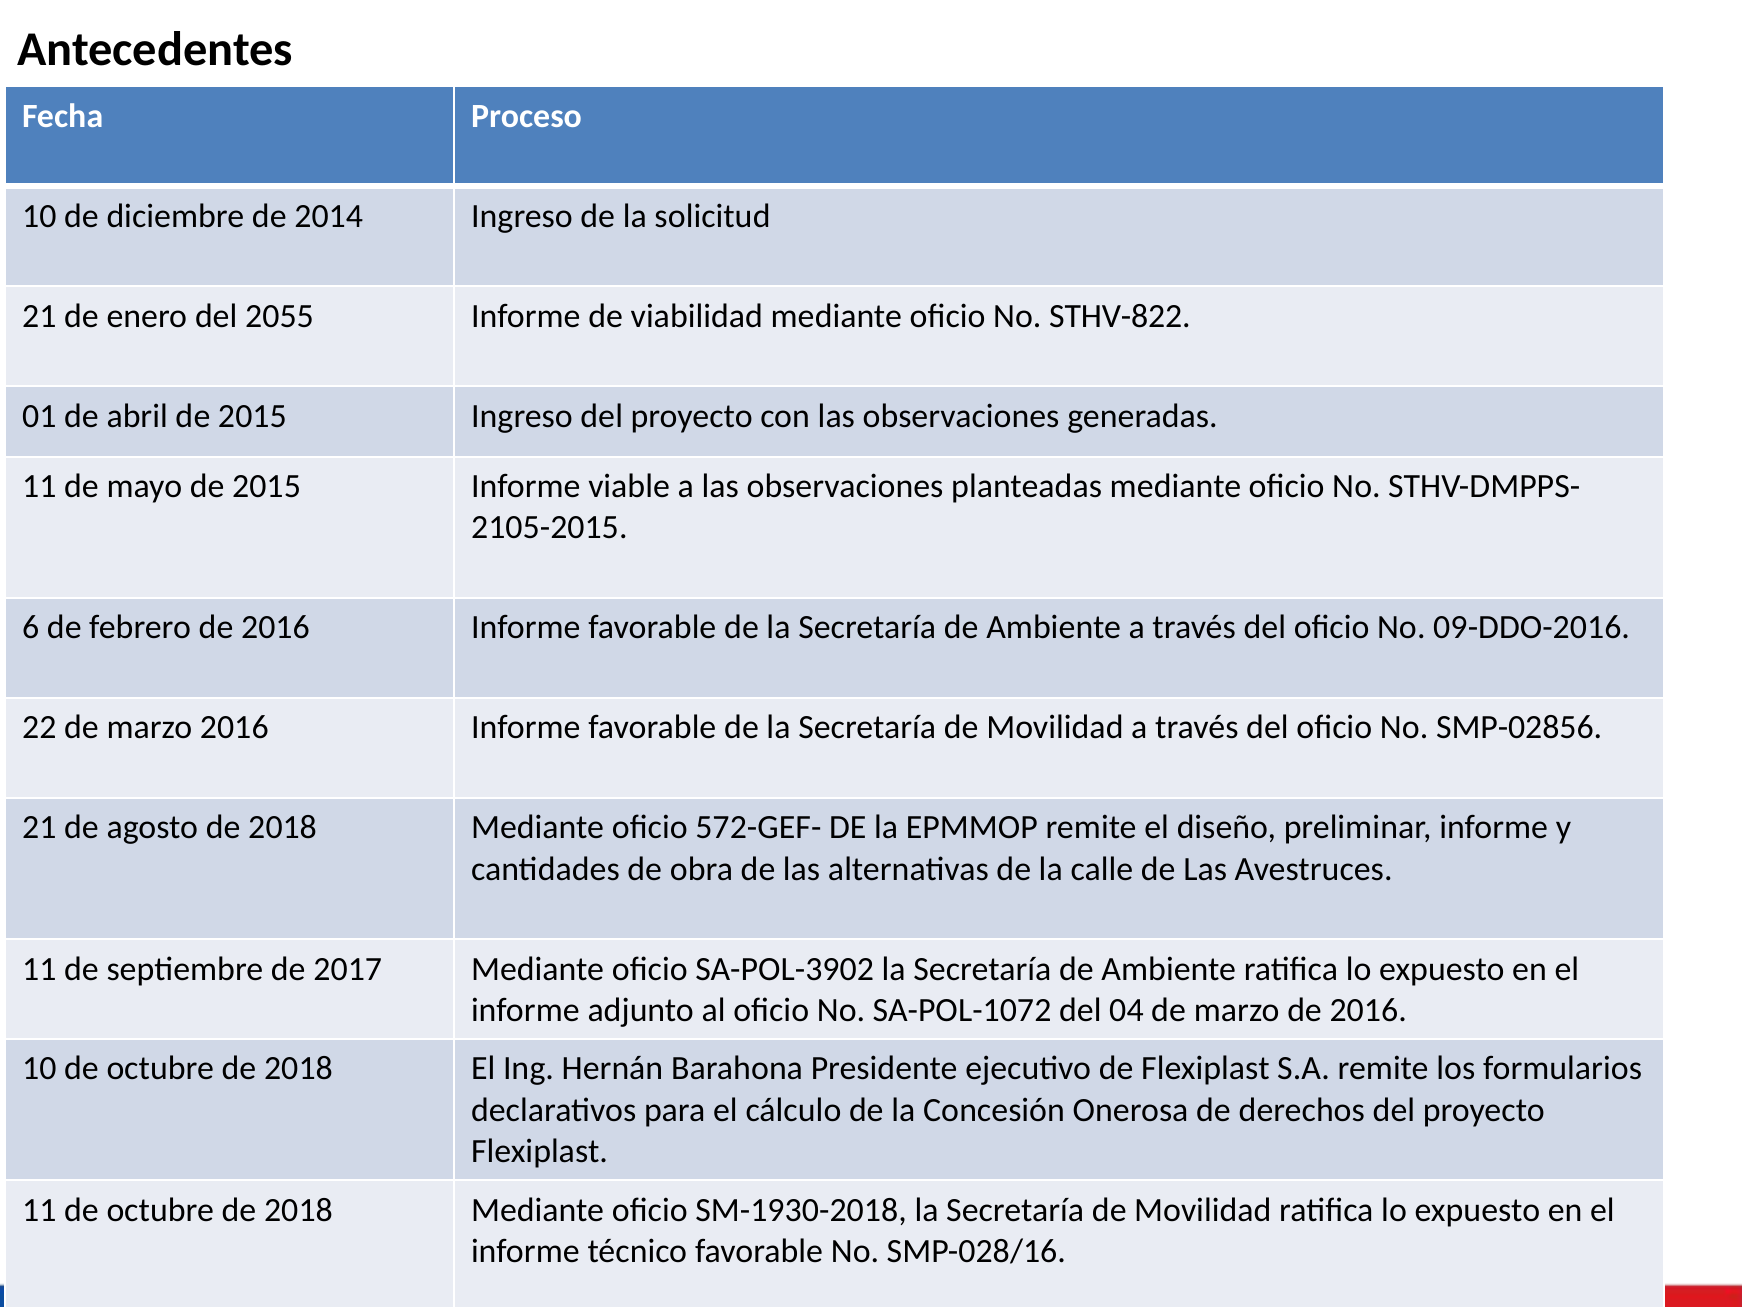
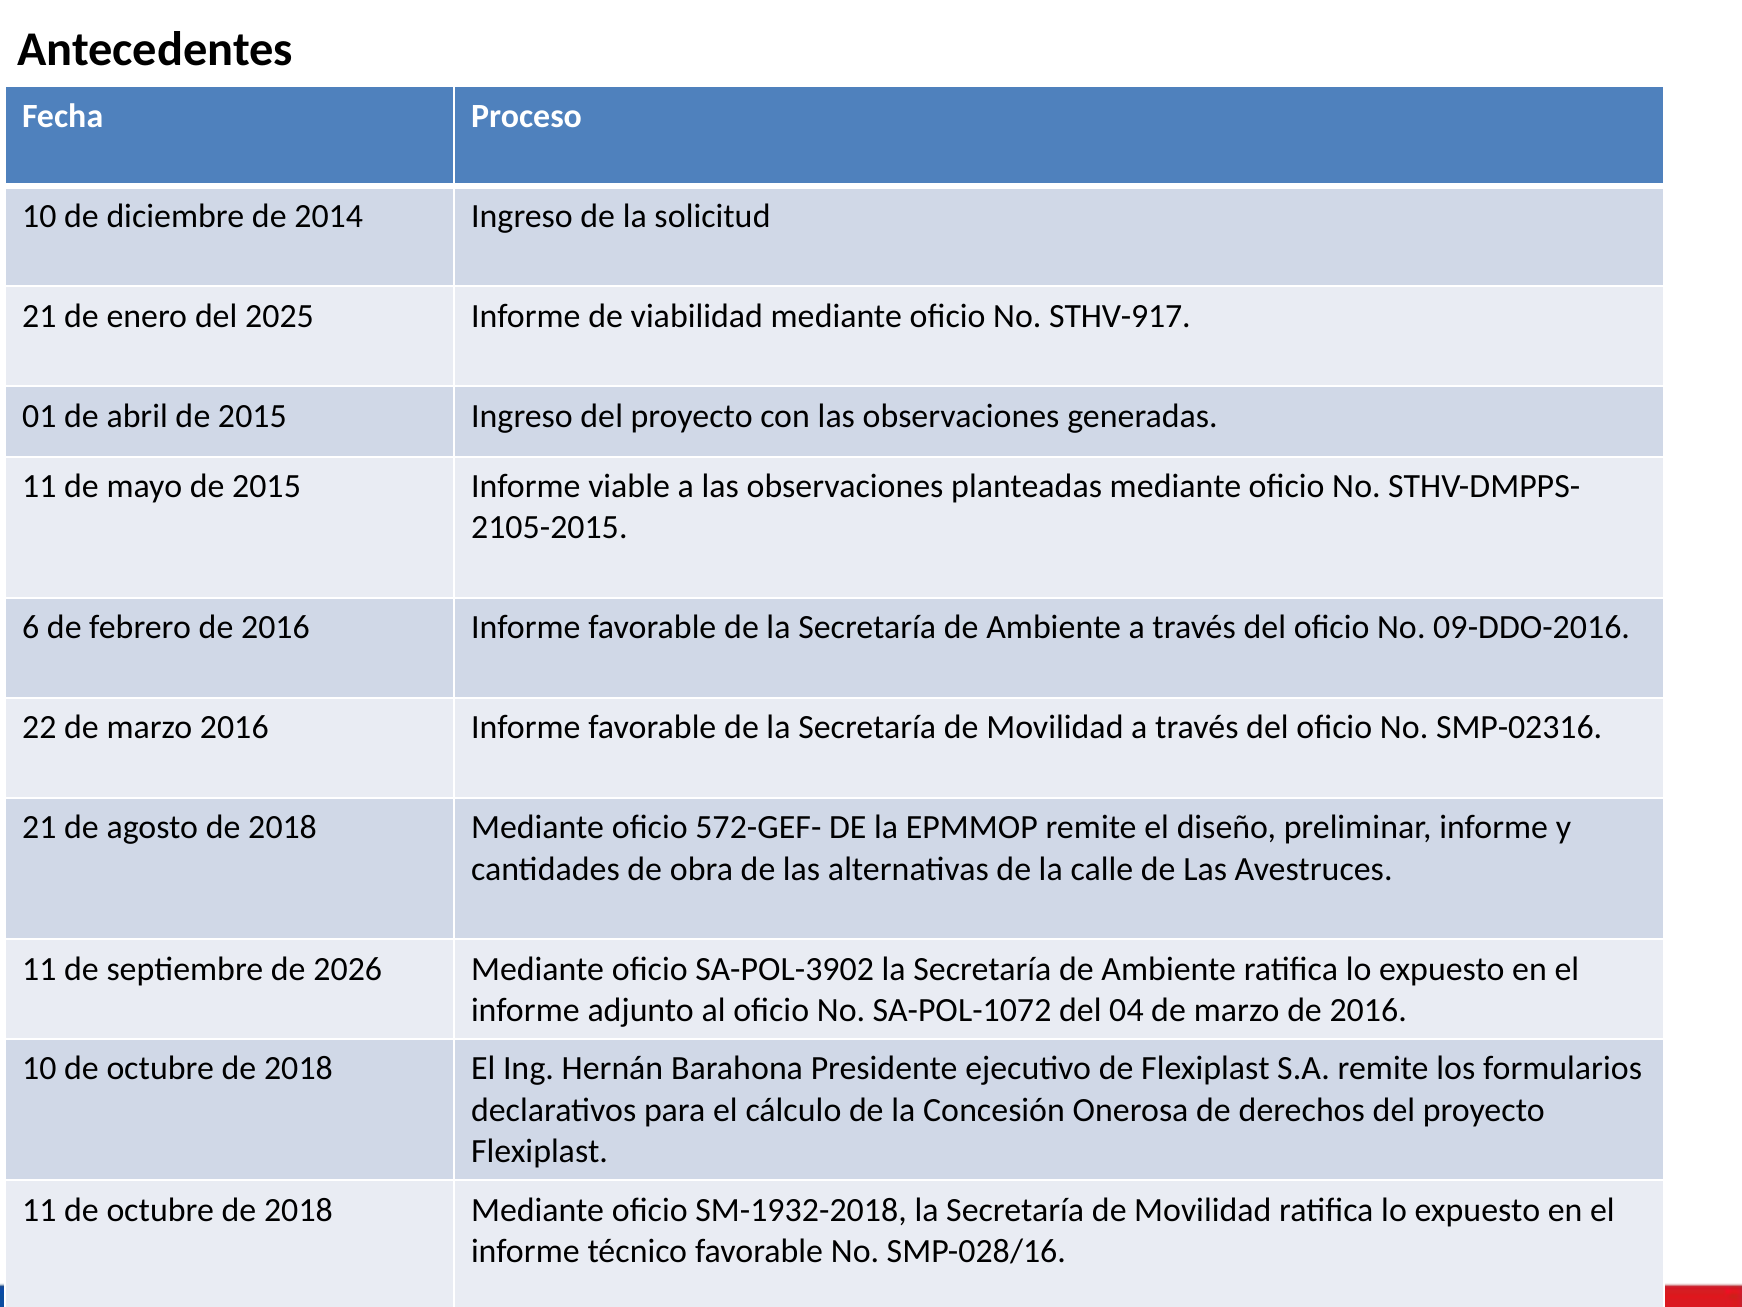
2055: 2055 -> 2025
STHV-822: STHV-822 -> STHV-917
SMP-02856: SMP-02856 -> SMP-02316
2017: 2017 -> 2026
SM-1930-2018: SM-1930-2018 -> SM-1932-2018
